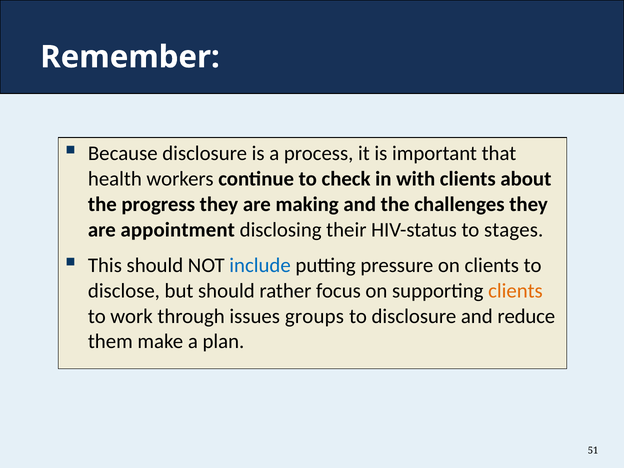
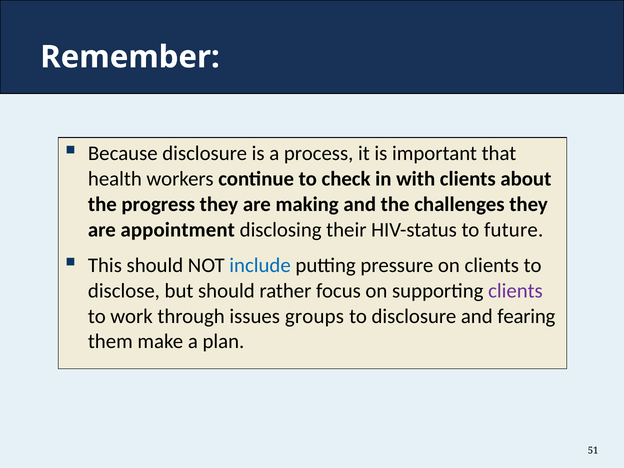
stages: stages -> future
clients at (515, 291) colour: orange -> purple
reduce: reduce -> fearing
